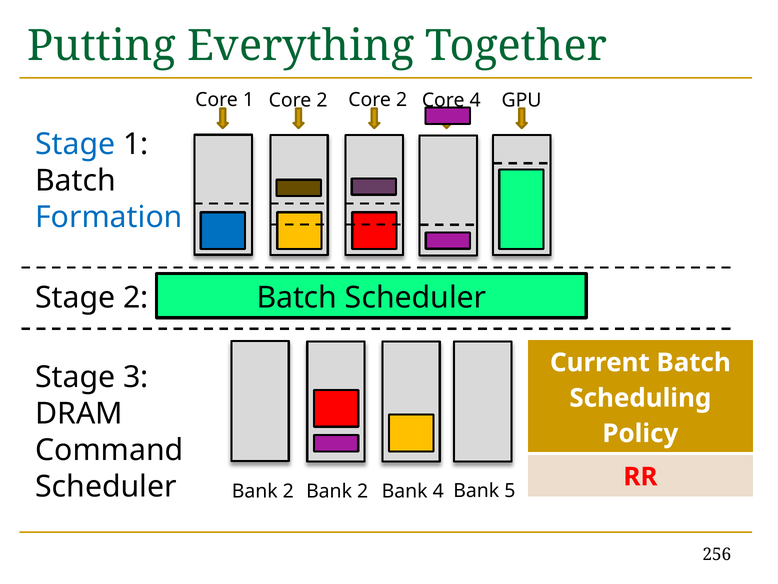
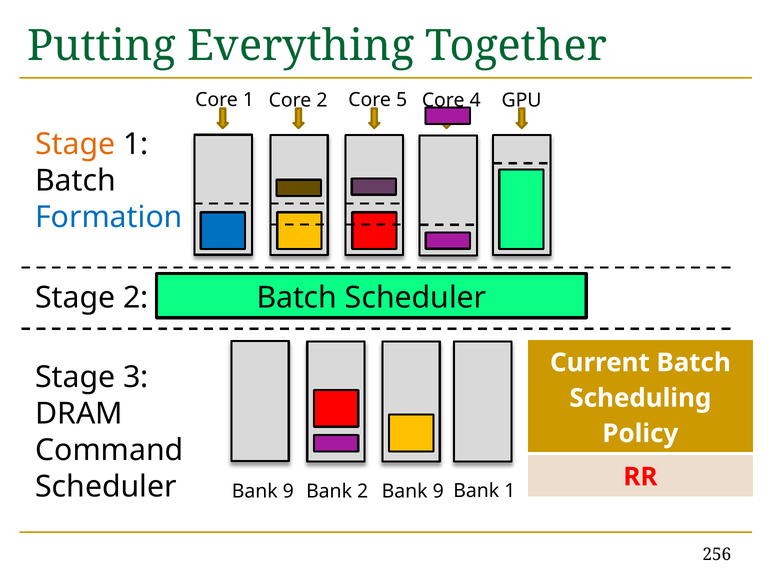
2 Core 2: 2 -> 5
Stage at (75, 144) colour: blue -> orange
2 at (288, 491): 2 -> 9
2 Bank 4: 4 -> 9
Bank 5: 5 -> 1
